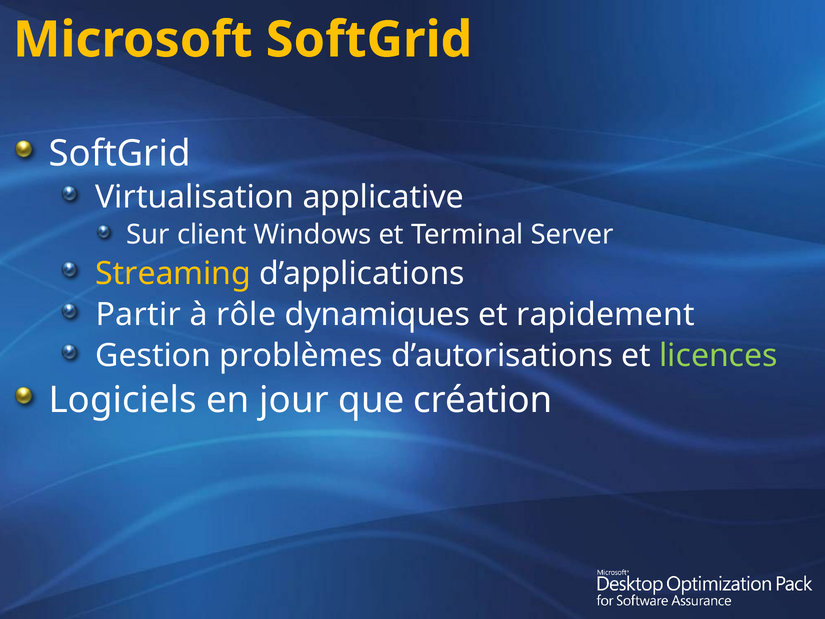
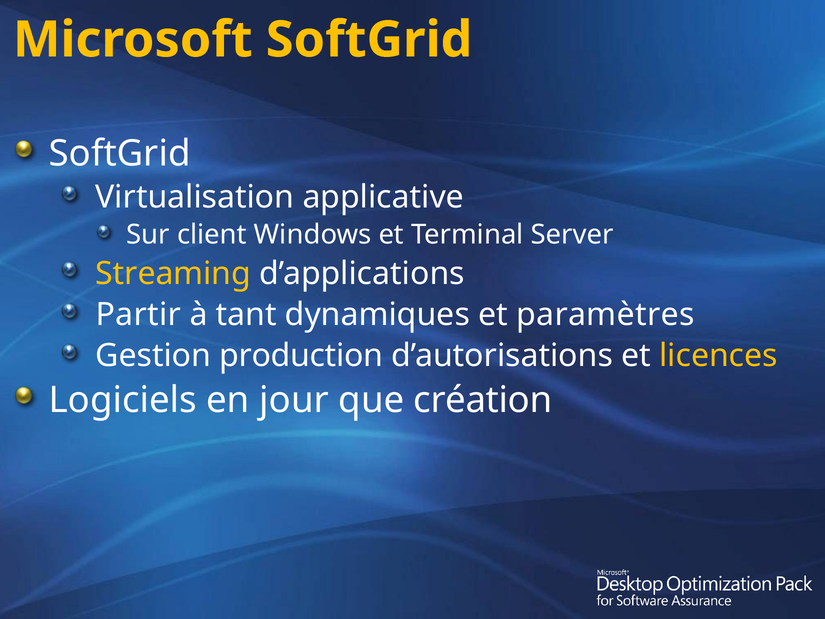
rôle: rôle -> tant
rapidement: rapidement -> paramètres
problèmes: problèmes -> production
licences colour: light green -> yellow
